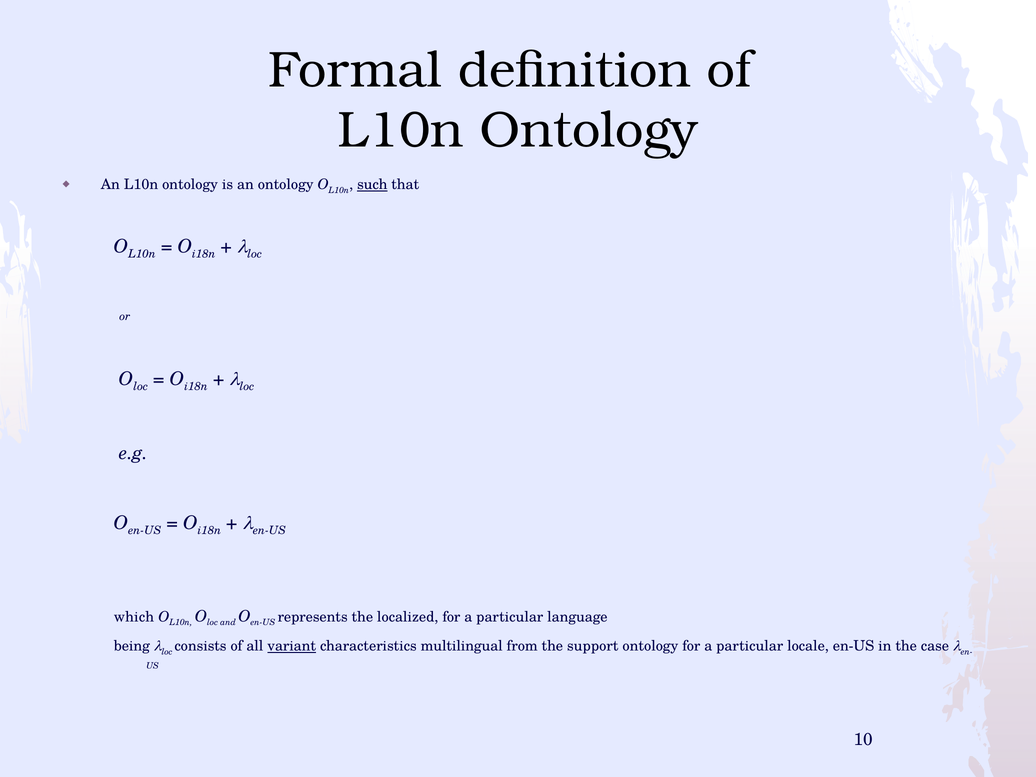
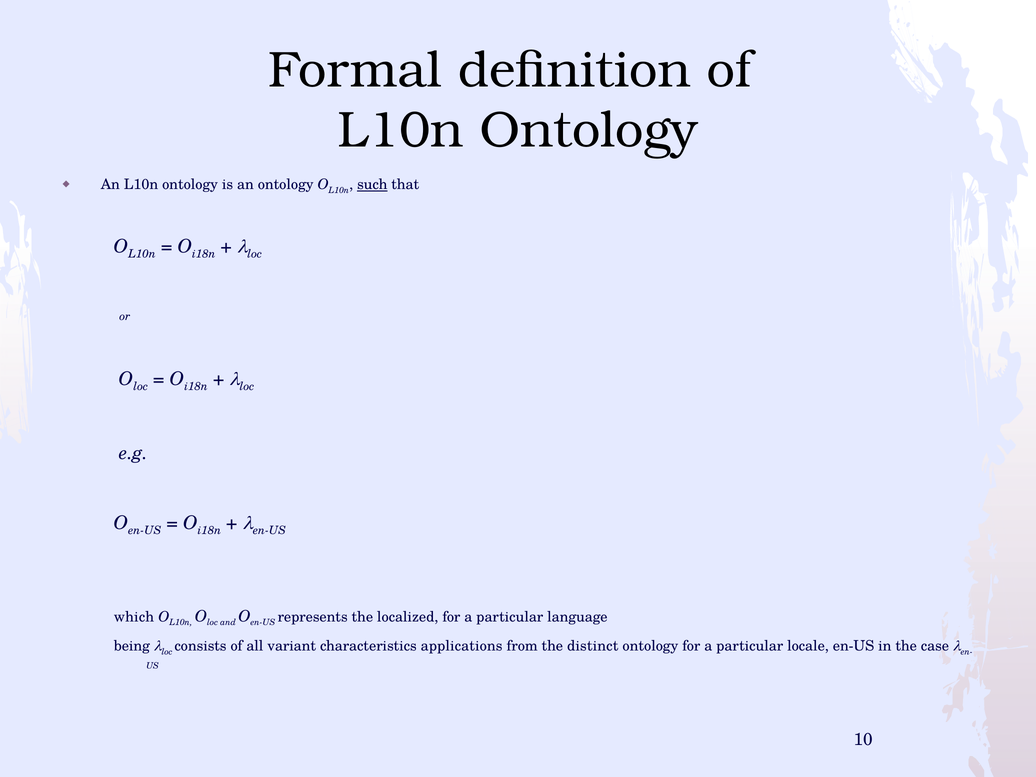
variant underline: present -> none
multilingual: multilingual -> applications
support: support -> distinct
